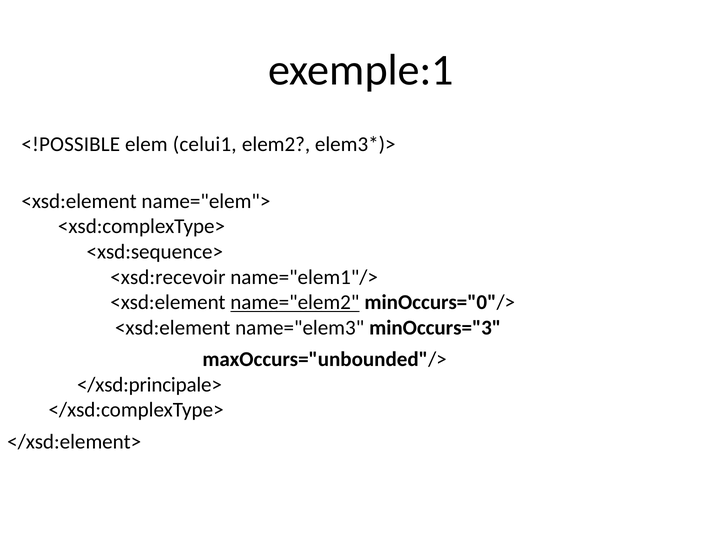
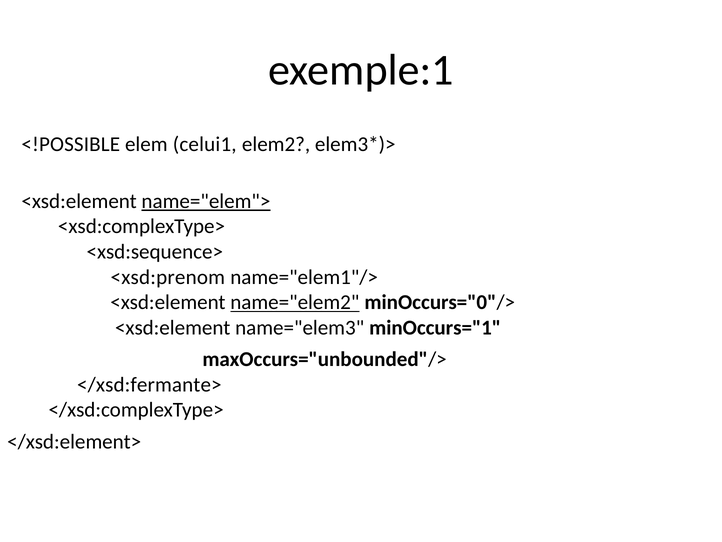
name="elem"> underline: none -> present
<xsd:recevoir: <xsd:recevoir -> <xsd:prenom
minOccurs="3: minOccurs="3 -> minOccurs="1
</xsd:principale>: </xsd:principale> -> </xsd:fermante>
